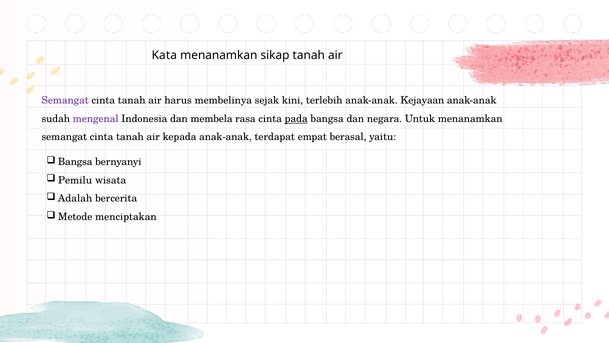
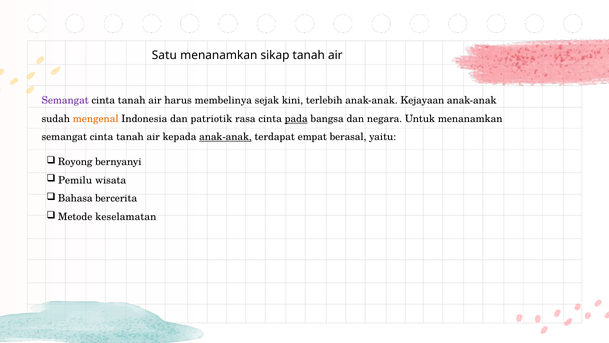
Kata: Kata -> Satu
mengenal colour: purple -> orange
membela: membela -> patriotik
anak-anak at (225, 137) underline: none -> present
Bangsa at (75, 162): Bangsa -> Royong
Adalah: Adalah -> Bahasa
menciptakan: menciptakan -> keselamatan
